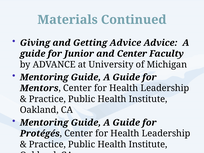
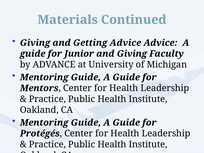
and Center: Center -> Giving
